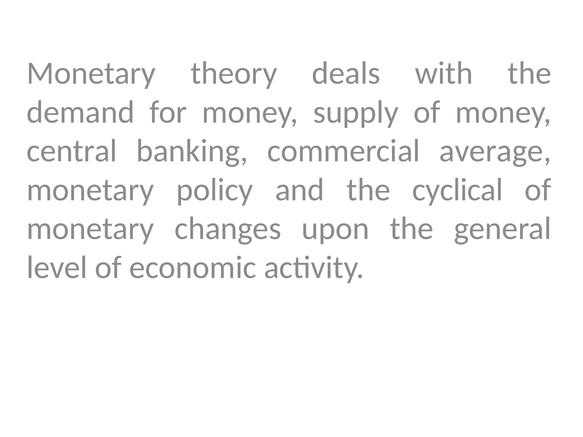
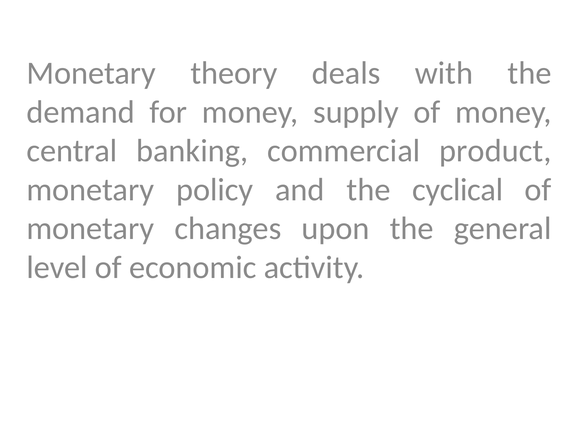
average: average -> product
